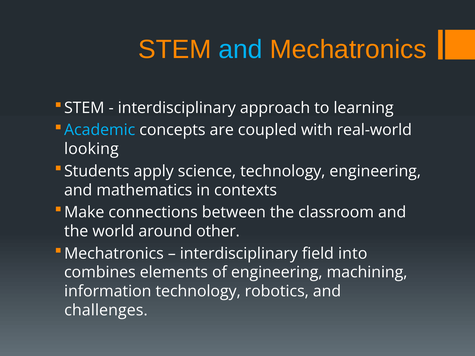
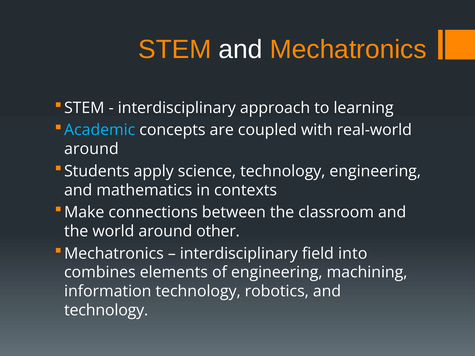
and at (241, 49) colour: light blue -> white
looking at (91, 149): looking -> around
challenges at (106, 311): challenges -> technology
